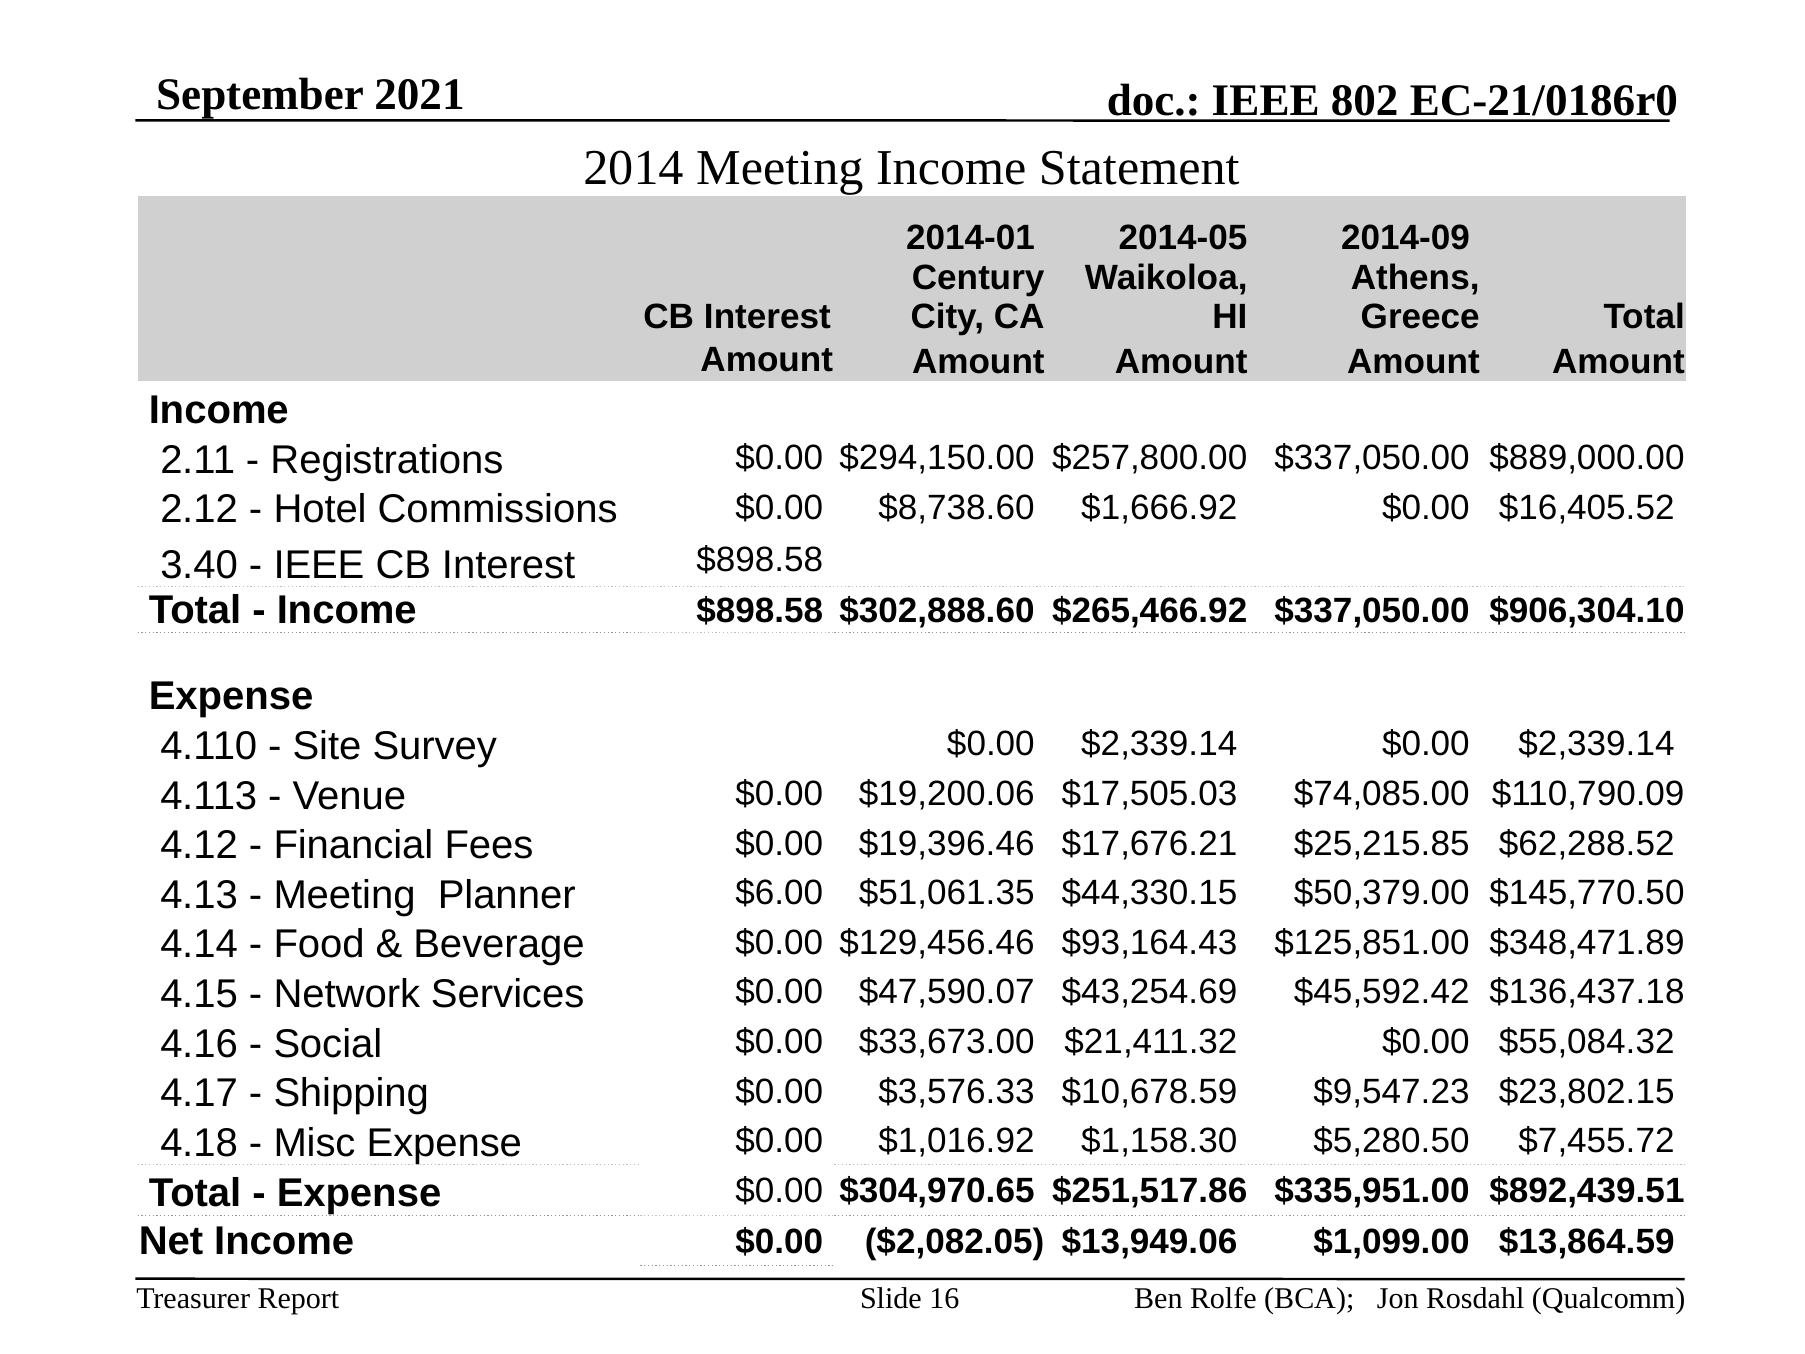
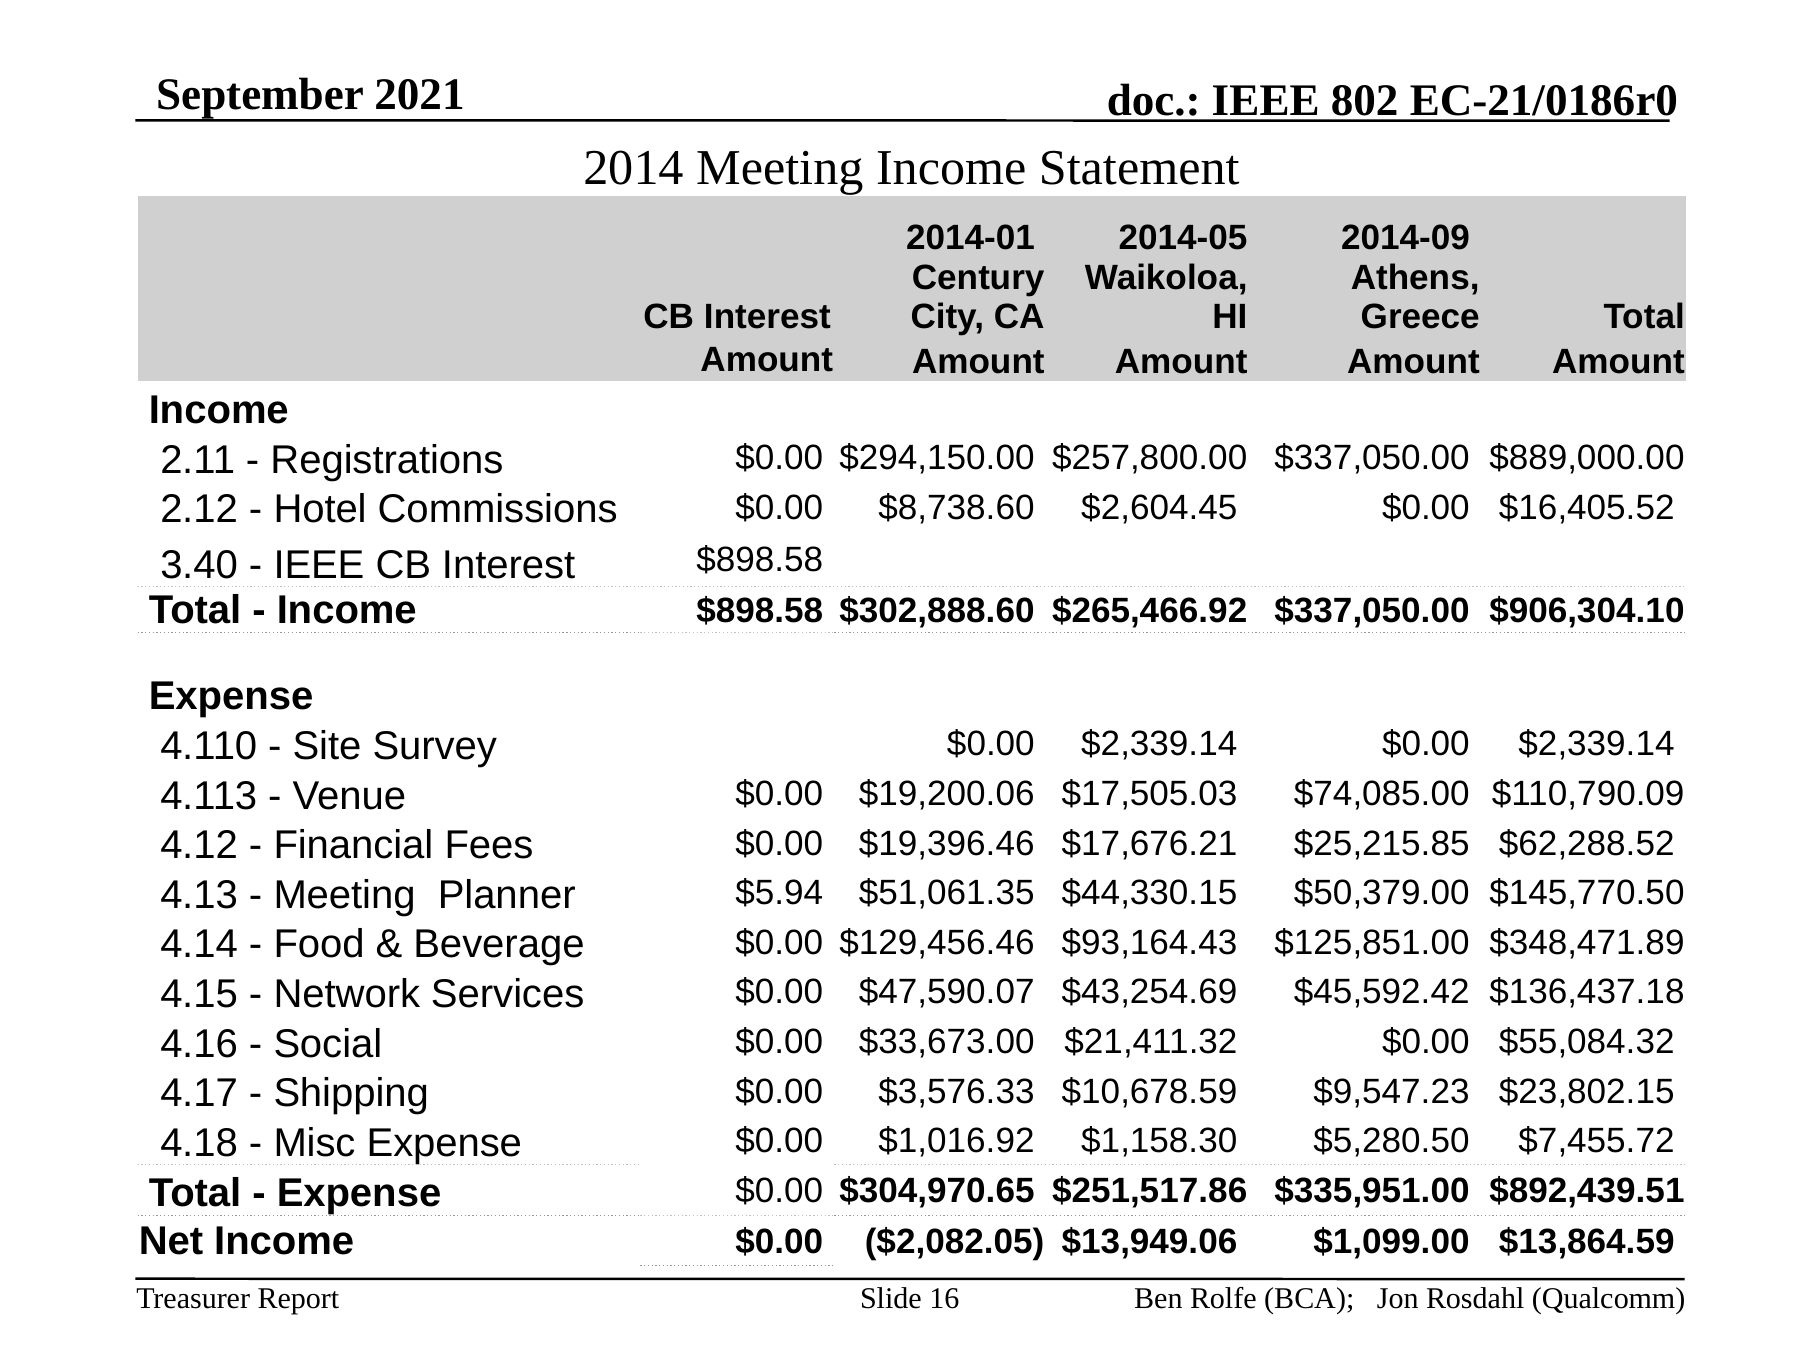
$1,666.92: $1,666.92 -> $2,604.45
$6.00: $6.00 -> $5.94
